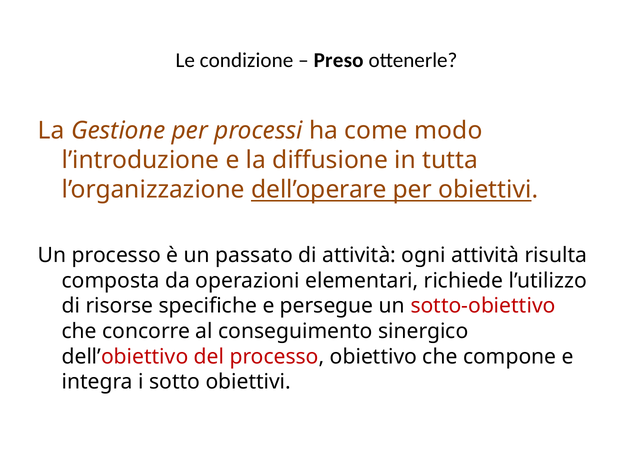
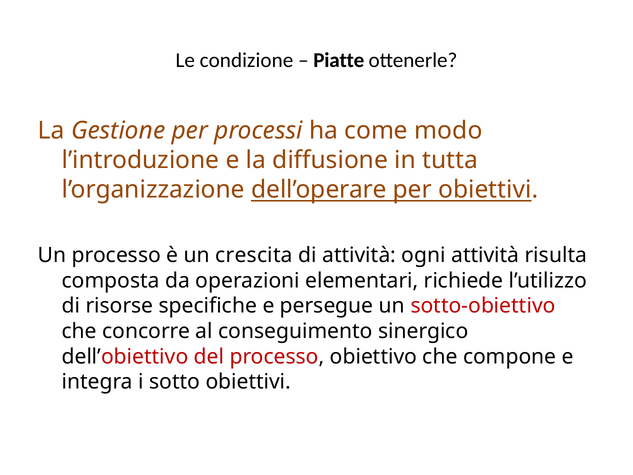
Preso: Preso -> Piatte
passato: passato -> crescita
